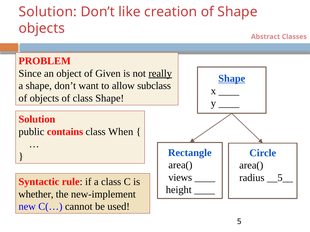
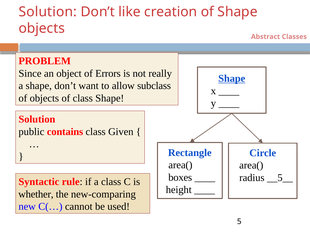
Given: Given -> Errors
really underline: present -> none
When: When -> Given
views: views -> boxes
new-implement: new-implement -> new-comparing
